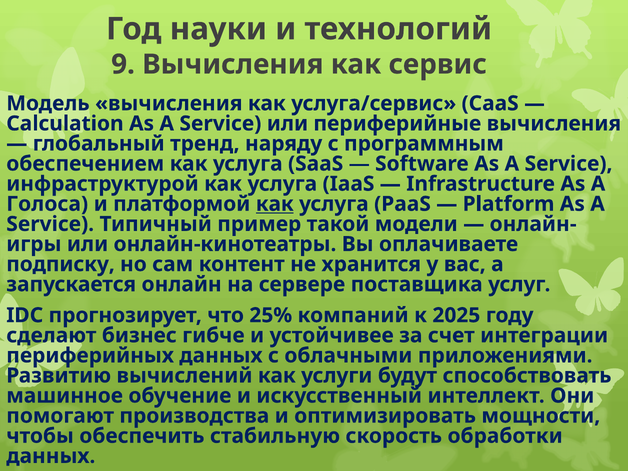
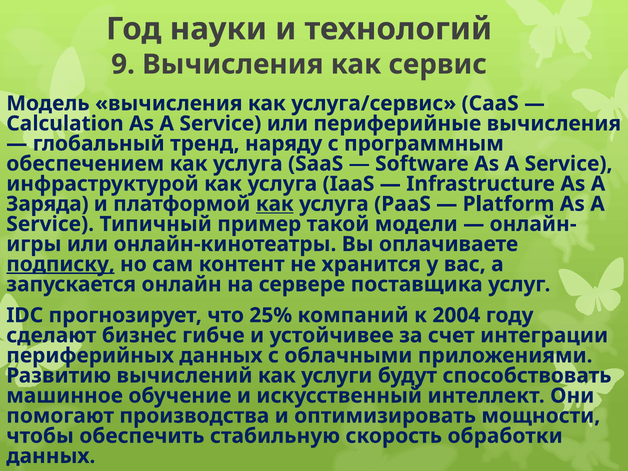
Голоса: Голоса -> Заряда
подписку underline: none -> present
2025: 2025 -> 2004
